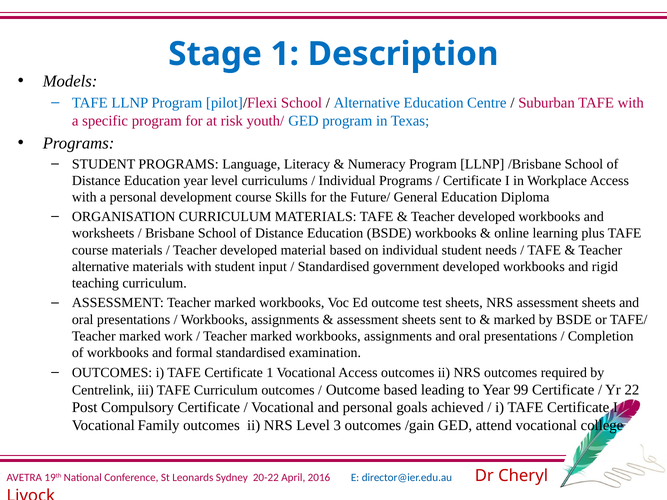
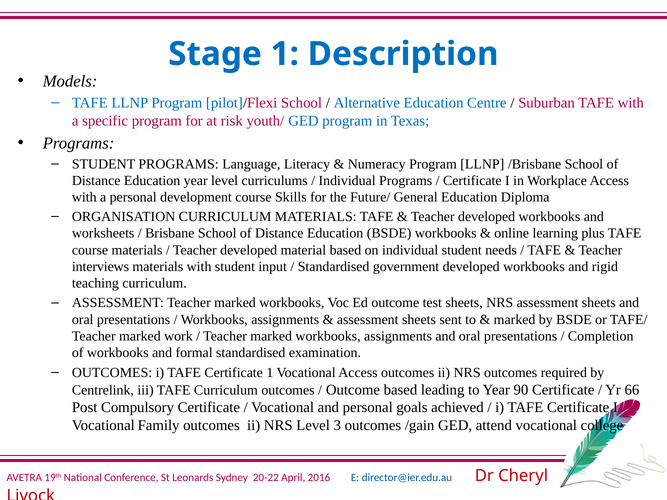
alternative at (101, 267): alternative -> interviews
99: 99 -> 90
22: 22 -> 66
